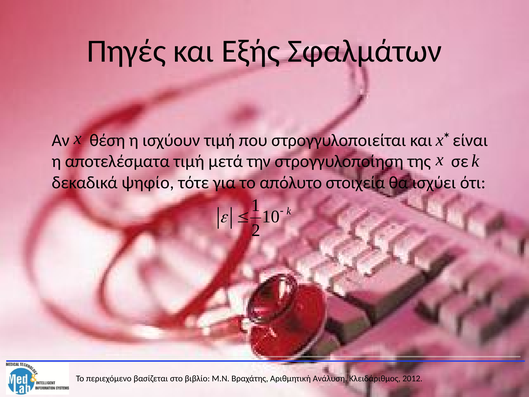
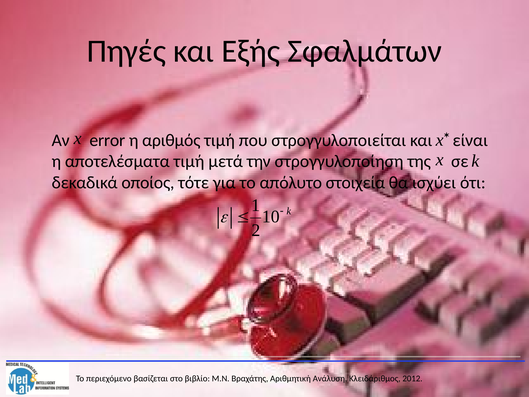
θέση: θέση -> error
ισχύουν: ισχύουν -> αριθμός
ψηφίο: ψηφίο -> οποίος
